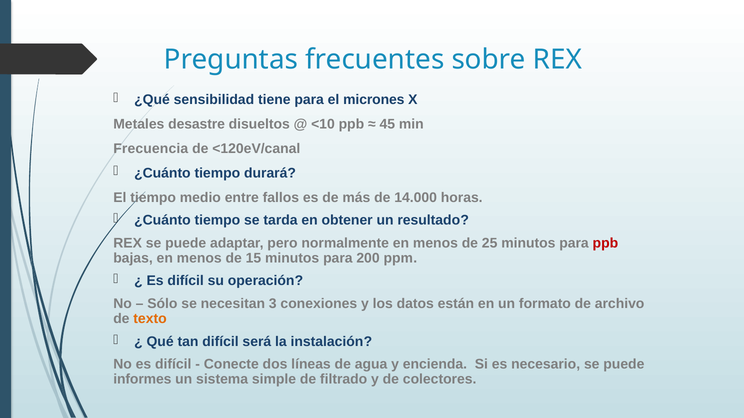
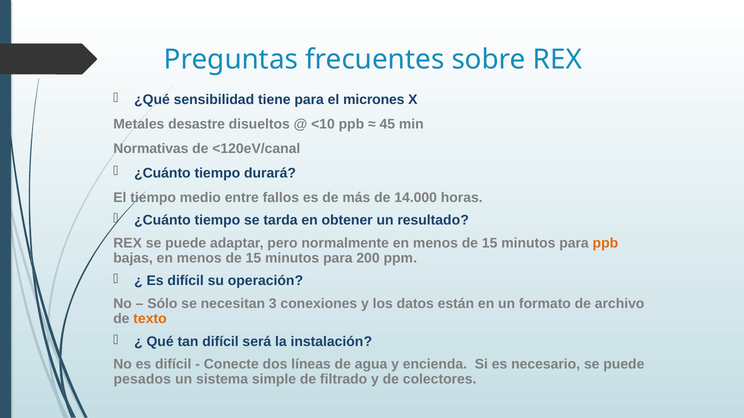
Frecuencia: Frecuencia -> Normativas
25 at (490, 243): 25 -> 15
ppb at (605, 243) colour: red -> orange
informes: informes -> pesados
